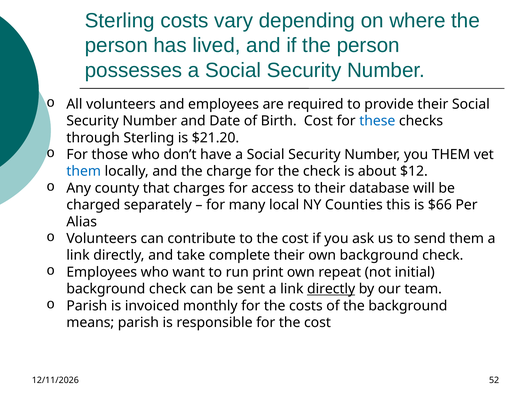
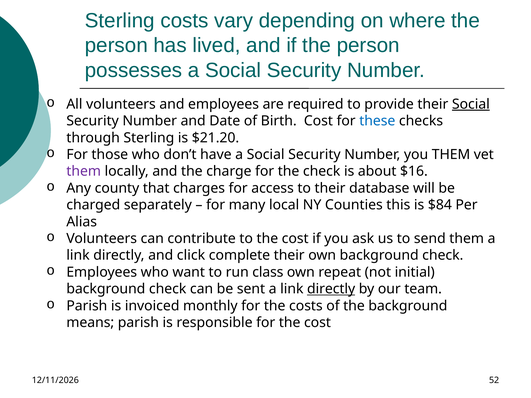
Social at (471, 104) underline: none -> present
them at (84, 171) colour: blue -> purple
$12: $12 -> $16
$66: $66 -> $84
take: take -> click
print: print -> class
